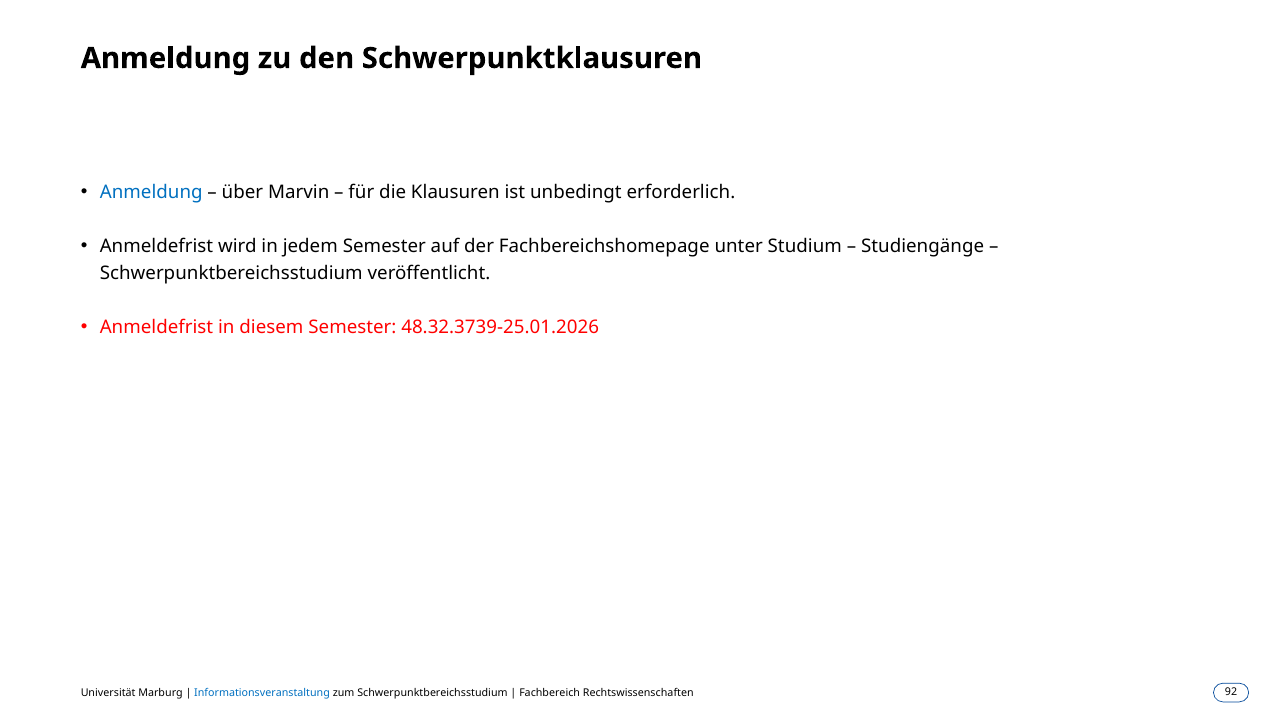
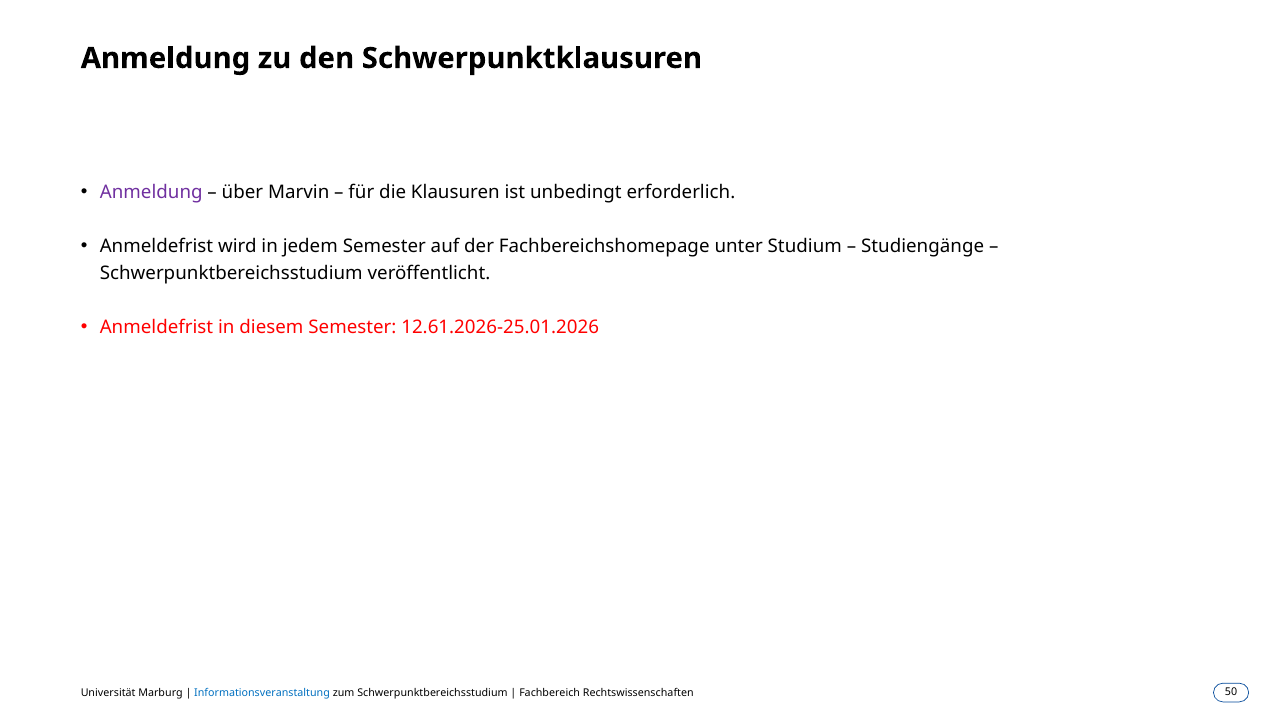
Anmeldung at (151, 192) colour: blue -> purple
48.32.3739-25.01.2026: 48.32.3739-25.01.2026 -> 12.61.2026-25.01.2026
92: 92 -> 50
